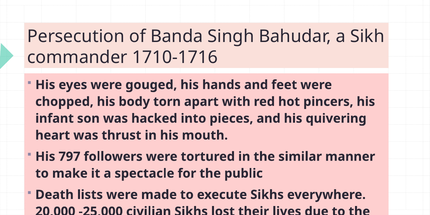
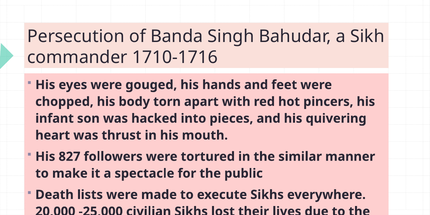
797: 797 -> 827
